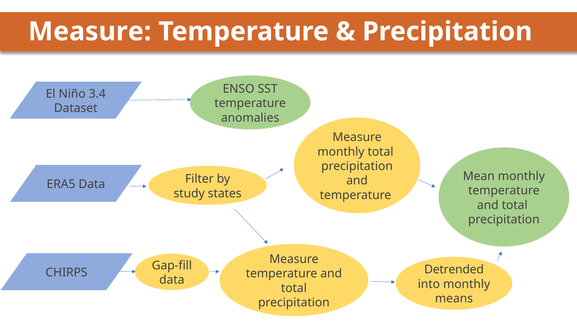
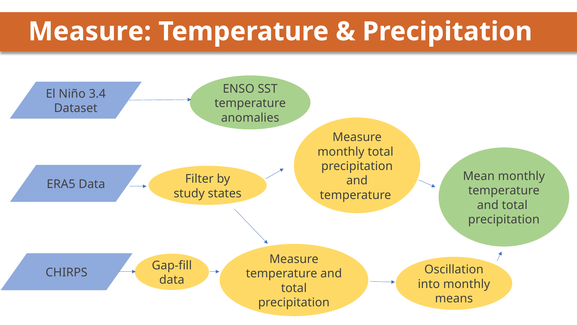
Detrended: Detrended -> Oscillation
